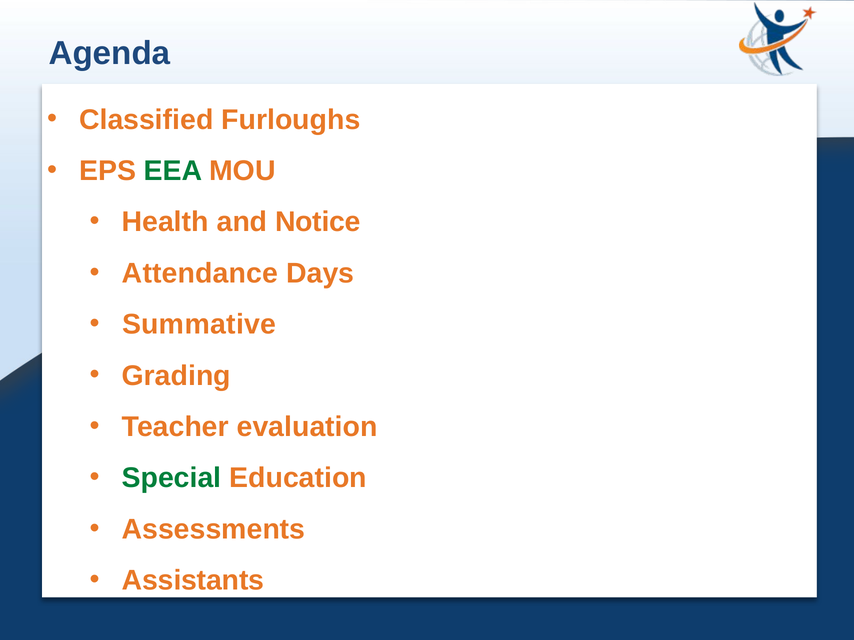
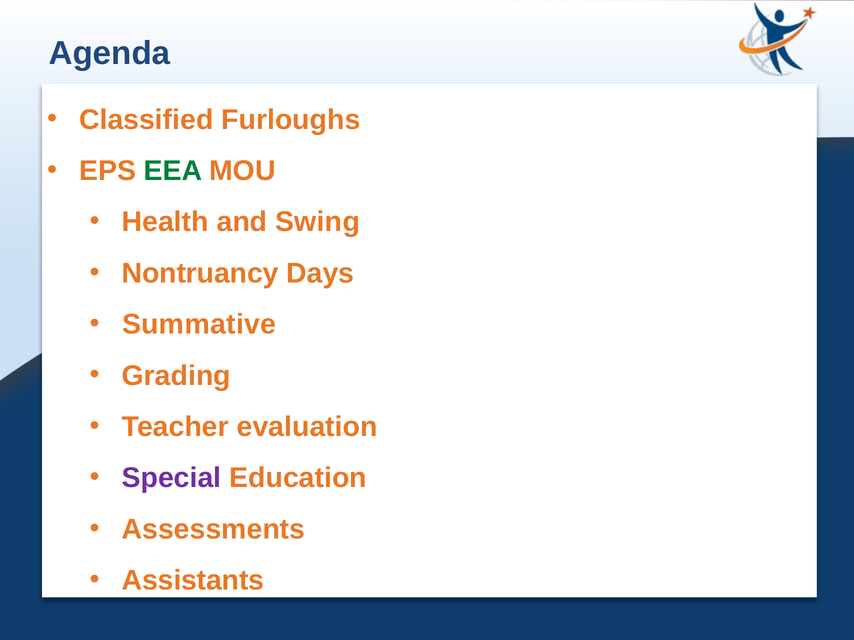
Notice: Notice -> Swing
Attendance: Attendance -> Nontruancy
Special colour: green -> purple
